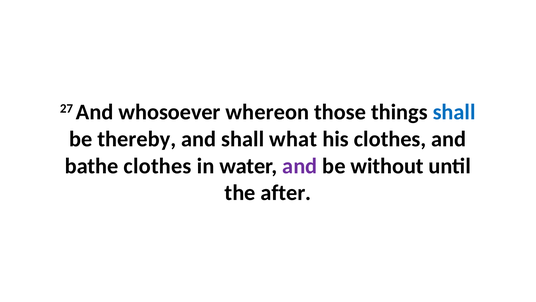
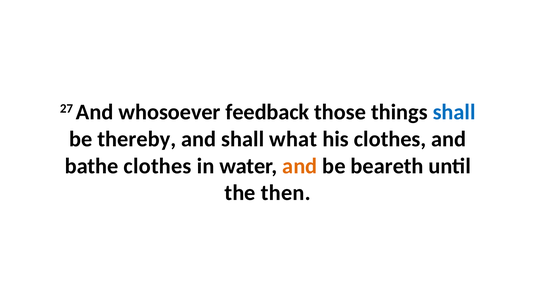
whereon: whereon -> feedback
and at (300, 166) colour: purple -> orange
without: without -> beareth
after: after -> then
